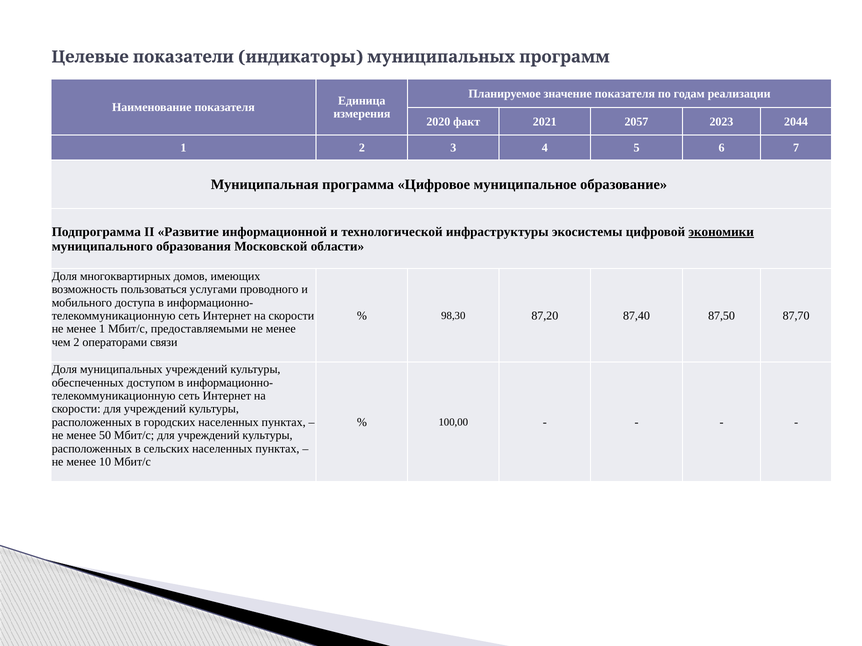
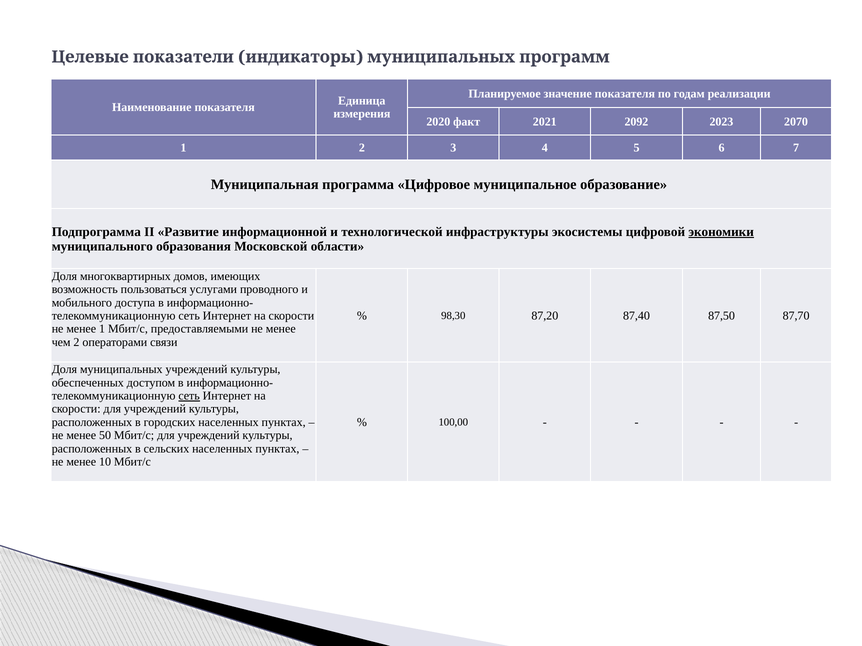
2057: 2057 -> 2092
2044: 2044 -> 2070
сеть at (189, 396) underline: none -> present
